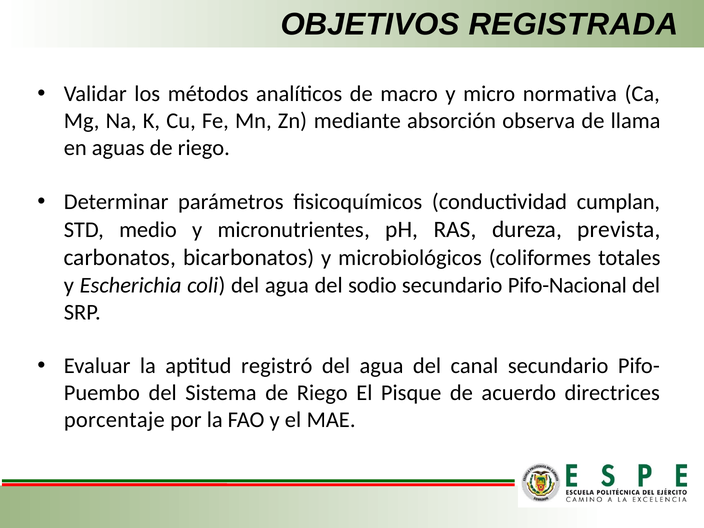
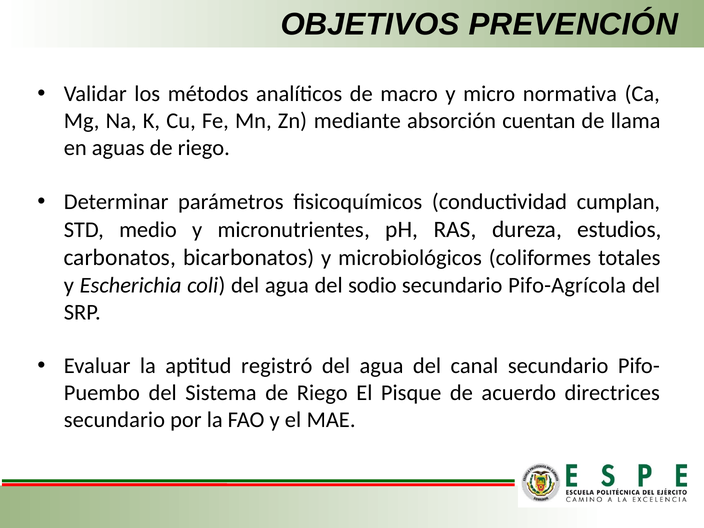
REGISTRADA: REGISTRADA -> PREVENCIÓN
observa: observa -> cuentan
prevista: prevista -> estudios
Pifo-Nacional: Pifo-Nacional -> Pifo-Agrícola
porcentaje at (114, 420): porcentaje -> secundario
